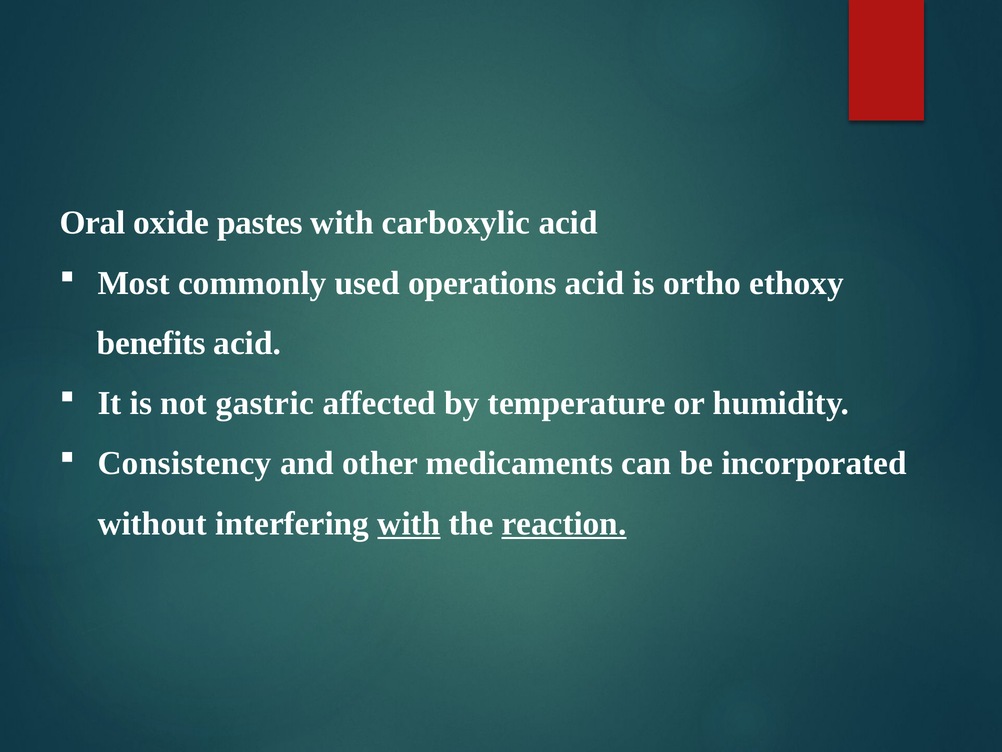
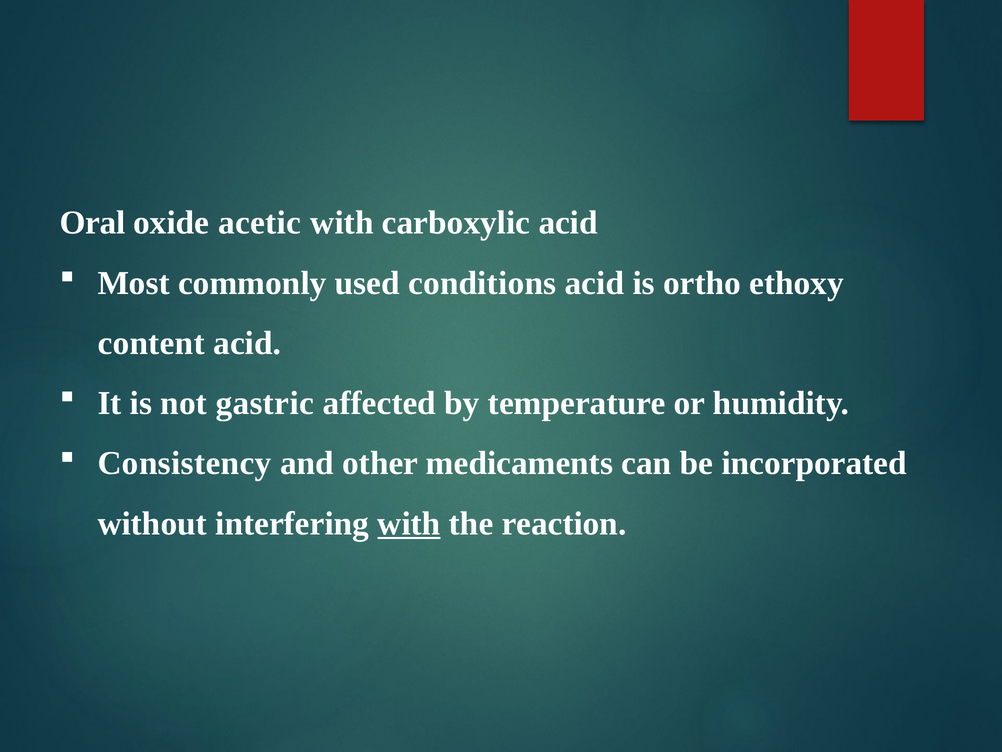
pastes: pastes -> acetic
operations: operations -> conditions
benefits: benefits -> content
reaction underline: present -> none
